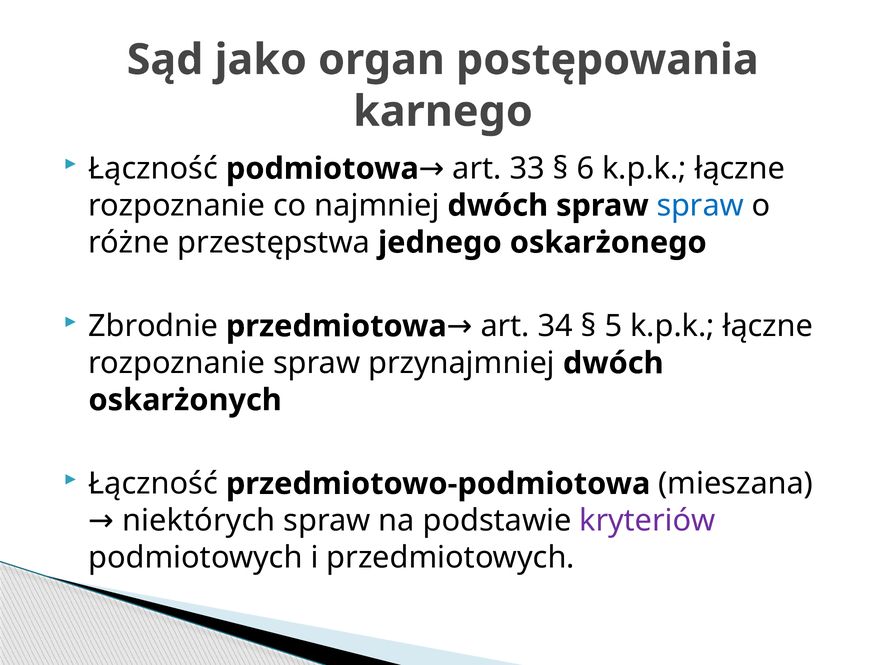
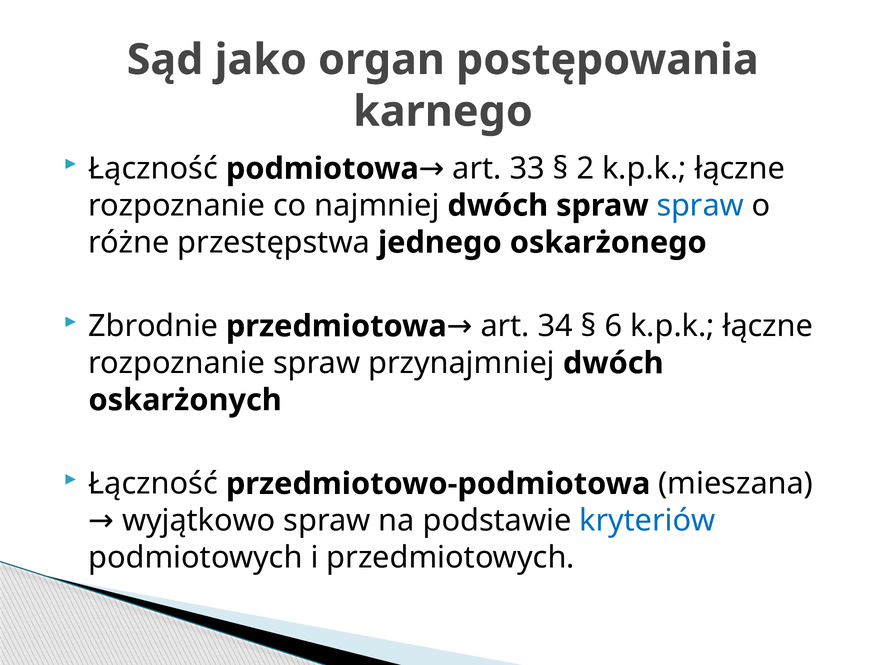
6: 6 -> 2
5: 5 -> 6
niektórych: niektórych -> wyjątkowo
kryteriów colour: purple -> blue
